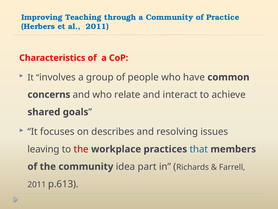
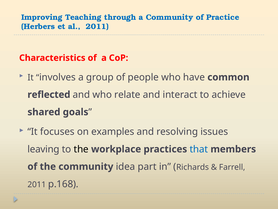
concerns: concerns -> reflected
describes: describes -> examples
the at (81, 149) colour: red -> black
p.613: p.613 -> p.168
